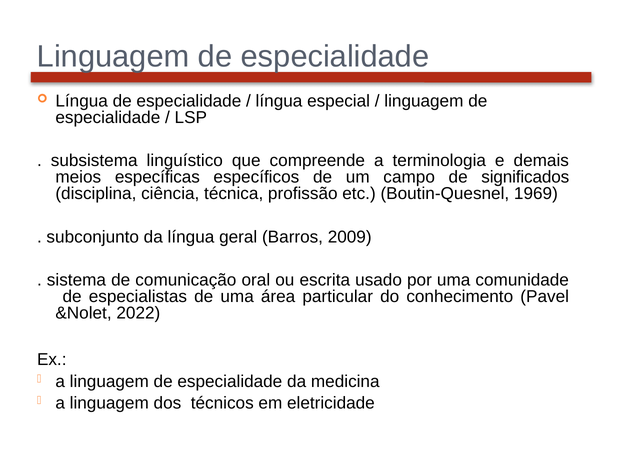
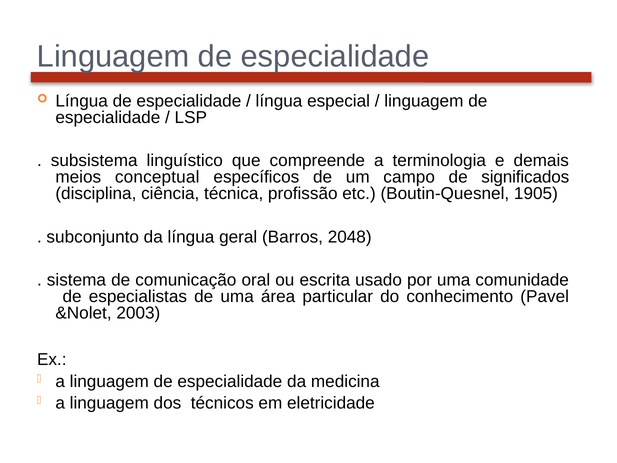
específicas: específicas -> conceptual
1969: 1969 -> 1905
2009: 2009 -> 2048
2022: 2022 -> 2003
